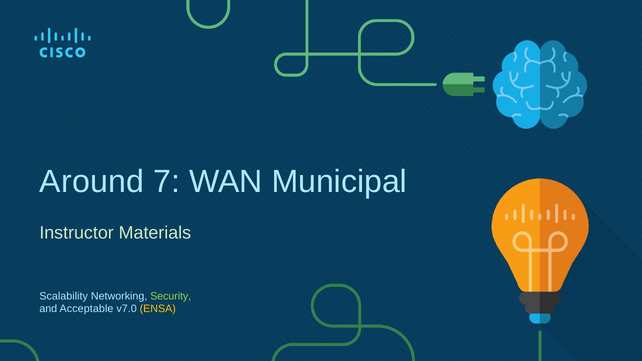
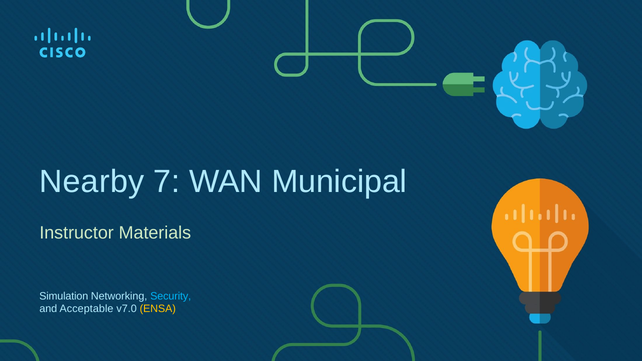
Around: Around -> Nearby
Scalability: Scalability -> Simulation
Security colour: light green -> light blue
